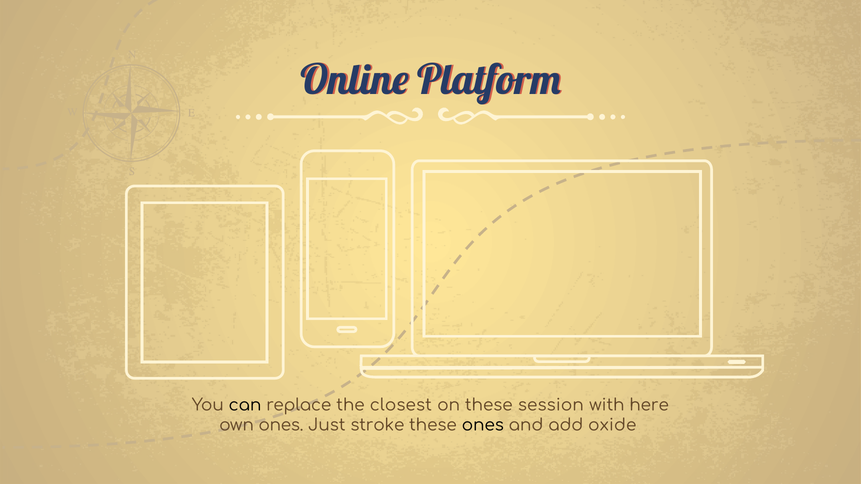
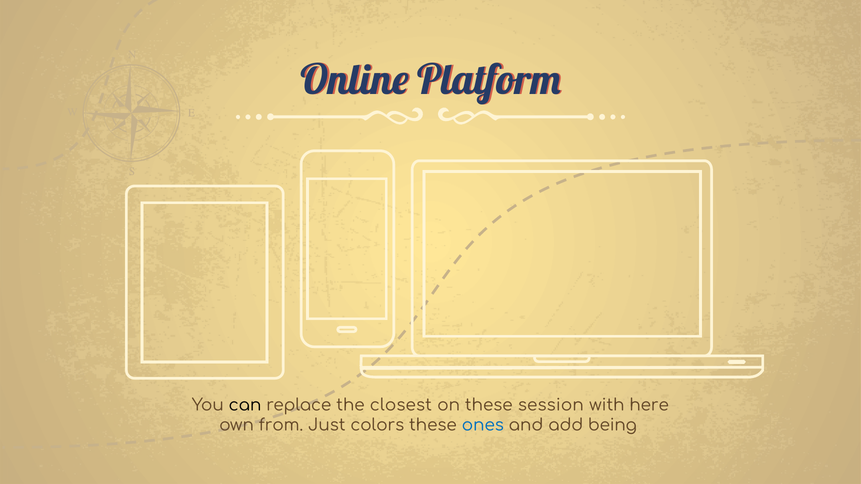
own ones: ones -> from
stroke: stroke -> colors
ones at (483, 425) colour: black -> blue
oxide: oxide -> being
